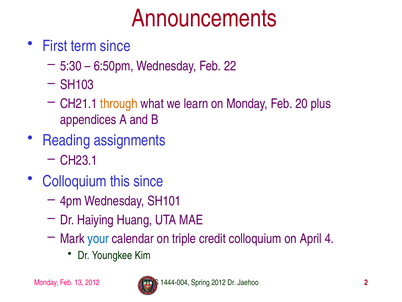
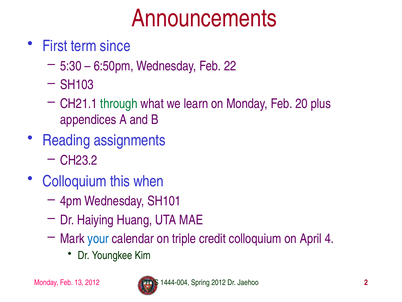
through colour: orange -> green
CH23.1: CH23.1 -> CH23.2
this since: since -> when
